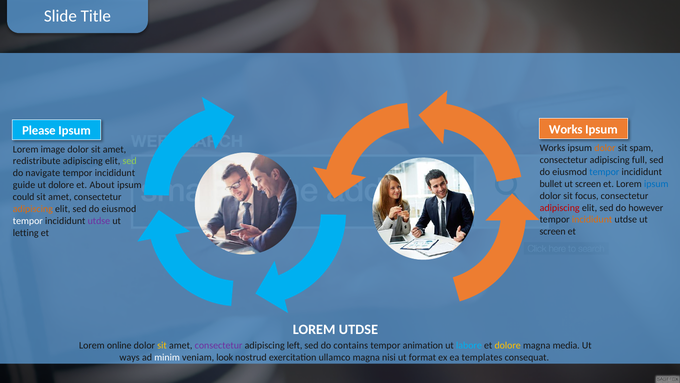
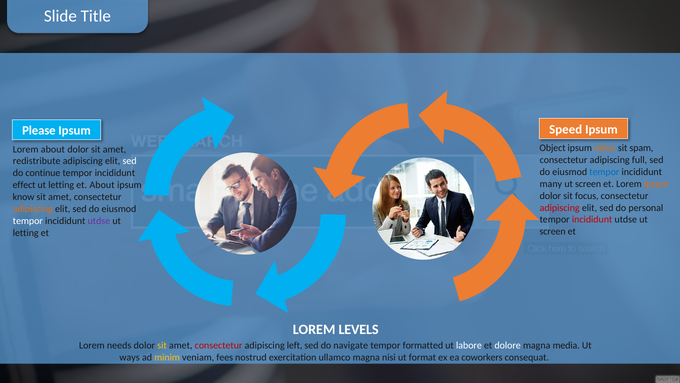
Works at (566, 129): Works -> Speed
Works at (553, 148): Works -> Object
Lorem image: image -> about
sed at (130, 161) colour: light green -> white
navigate: navigate -> continue
bullet: bullet -> many
ipsum at (656, 184) colour: blue -> orange
guide: guide -> effect
dolore at (61, 185): dolore -> letting
could: could -> know
however: however -> personal
incididunt at (592, 219) colour: orange -> red
LOREM UTDSE: UTDSE -> LEVELS
online: online -> needs
consectetur at (219, 345) colour: purple -> red
contains: contains -> navigate
animation: animation -> formatted
labore colour: light blue -> white
dolore at (508, 345) colour: yellow -> white
minim colour: white -> yellow
look: look -> fees
templates: templates -> coworkers
